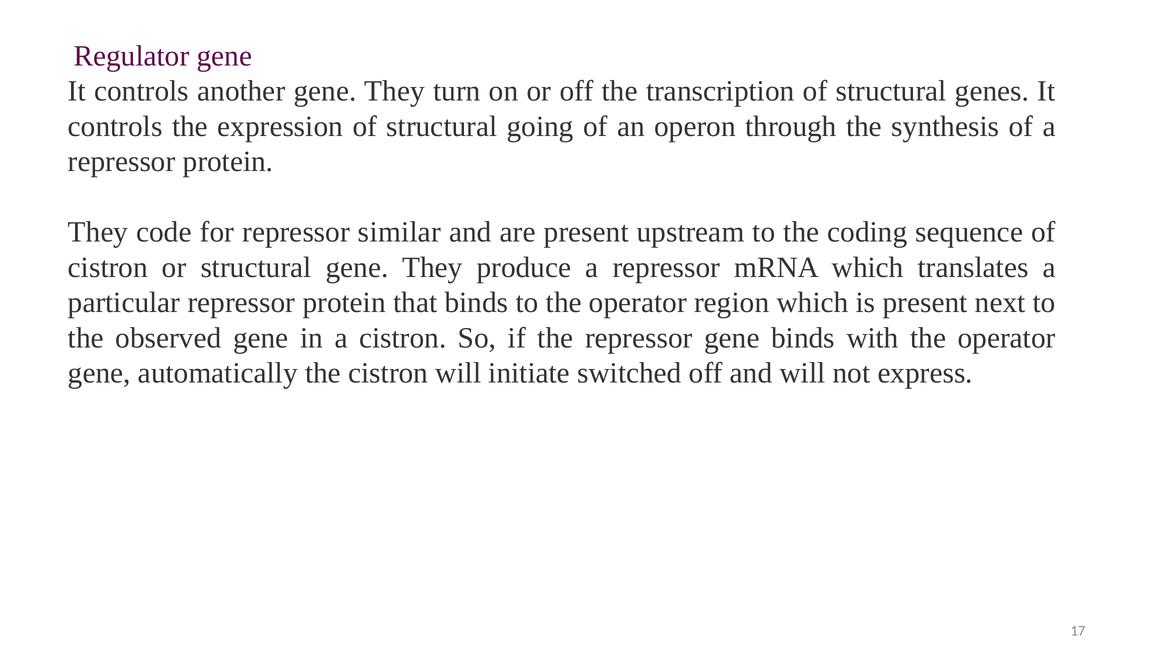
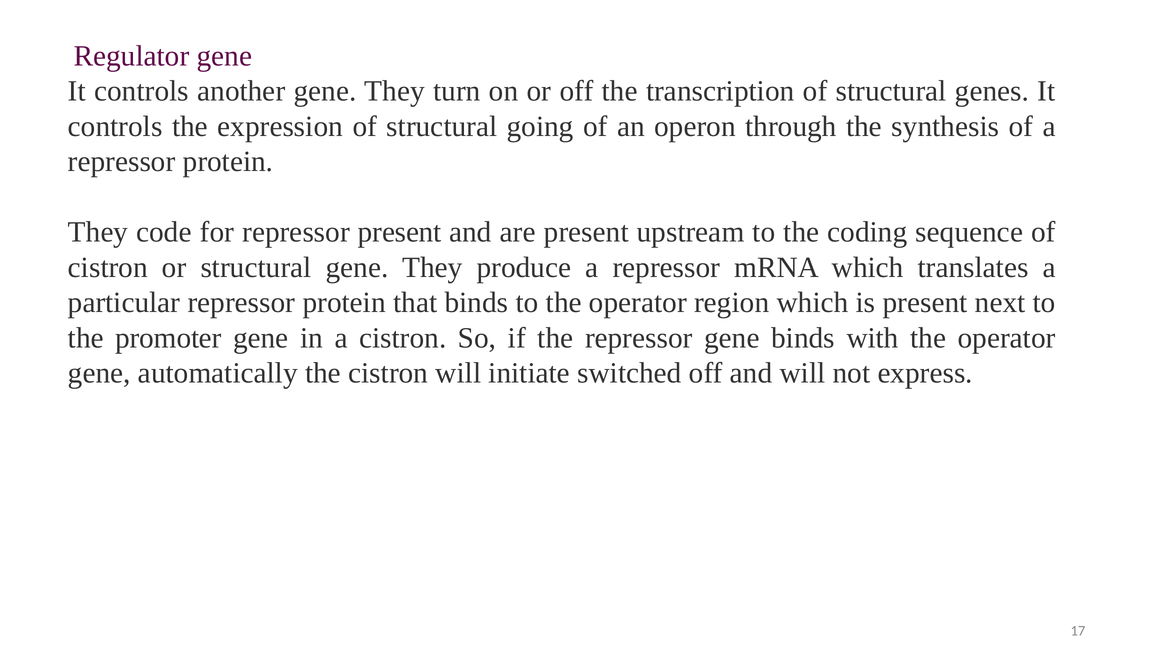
repressor similar: similar -> present
observed: observed -> promoter
